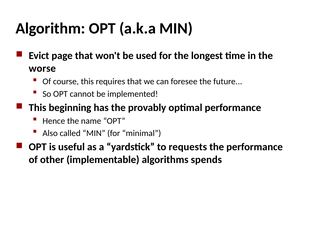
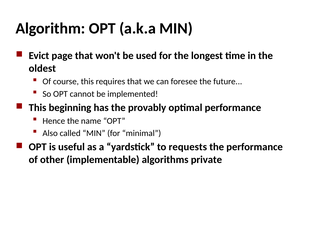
worse: worse -> oldest
spends: spends -> private
